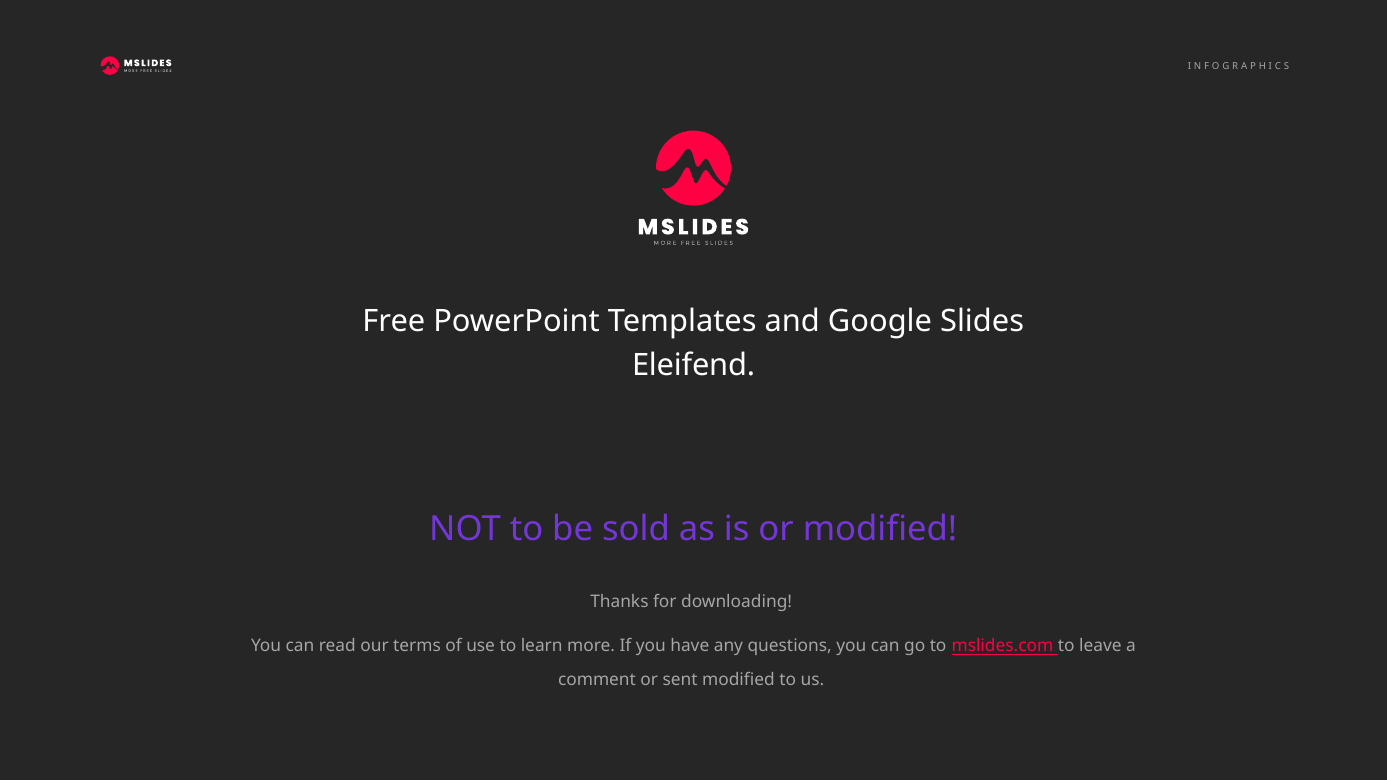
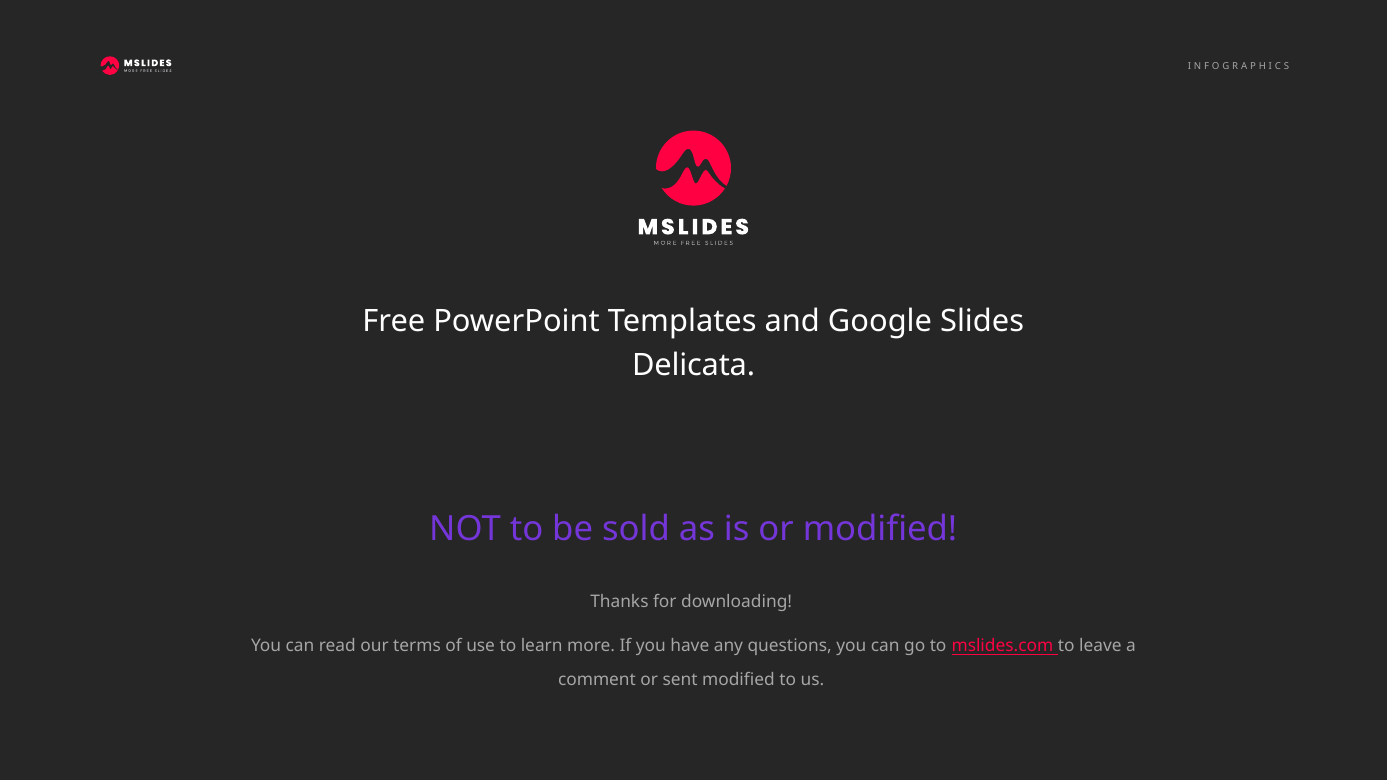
Eleifend: Eleifend -> Delicata
